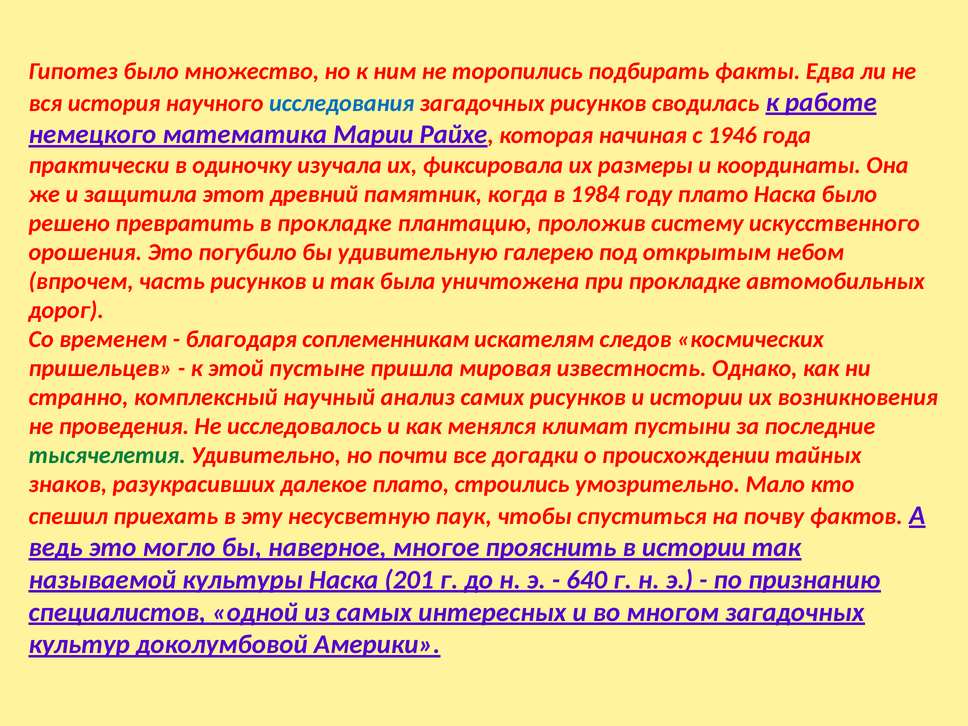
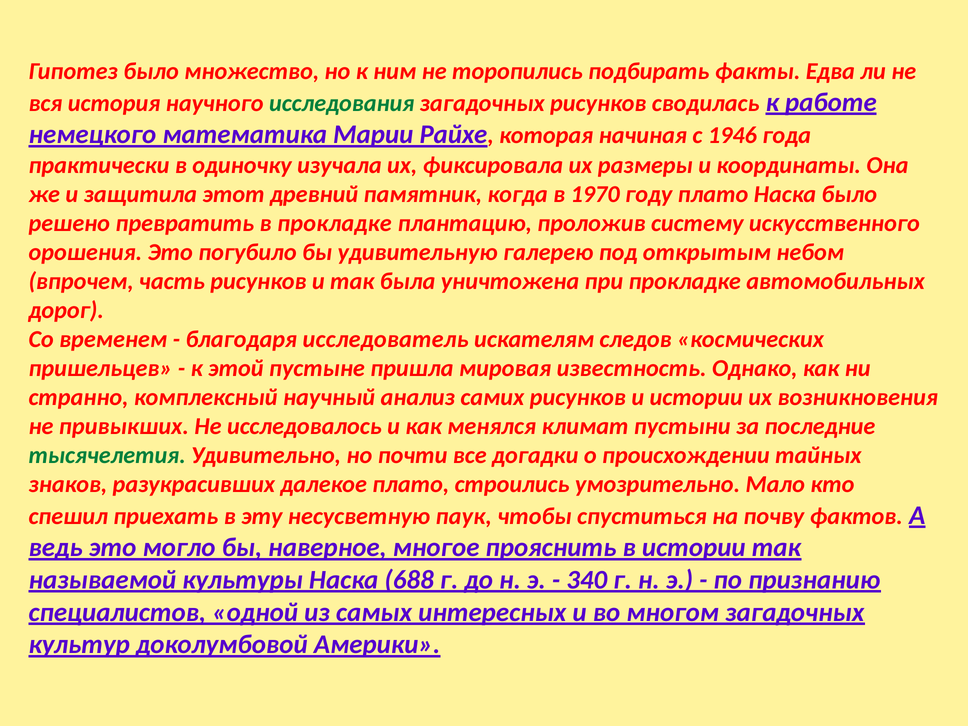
исследования colour: blue -> green
1984: 1984 -> 1970
соплеменникам: соплеменникам -> исследователь
проведения: проведения -> привыкших
201: 201 -> 688
640: 640 -> 340
